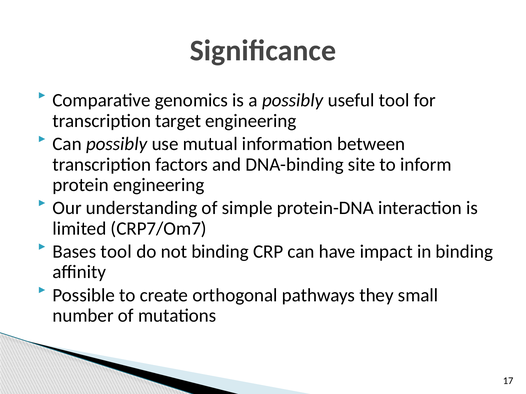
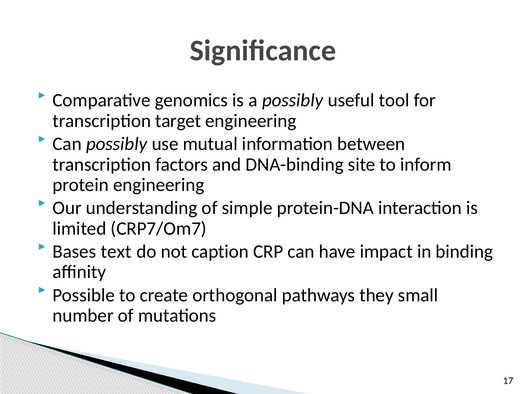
Bases tool: tool -> text
not binding: binding -> caption
